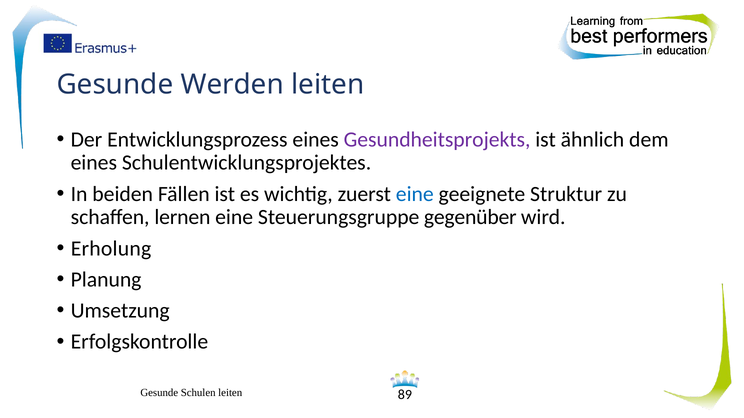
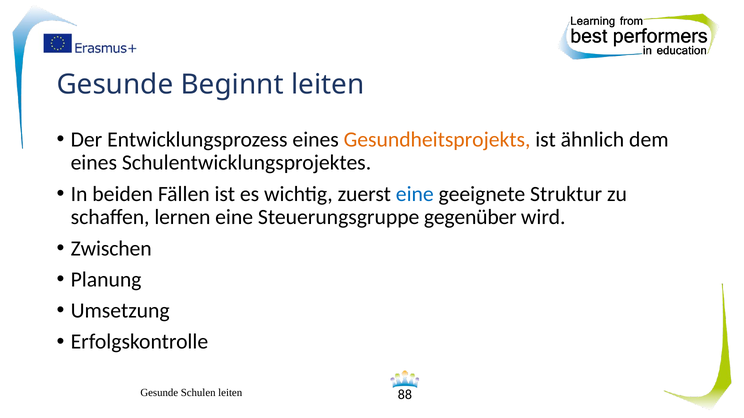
Werden: Werden -> Beginnt
Gesundheitsprojekts colour: purple -> orange
Erholung: Erholung -> Zwischen
89: 89 -> 88
